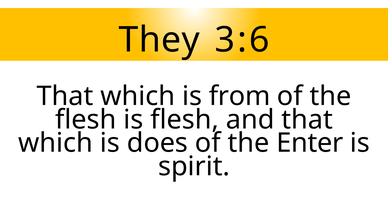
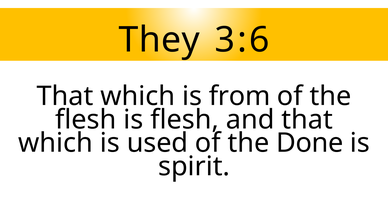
does: does -> used
Enter: Enter -> Done
